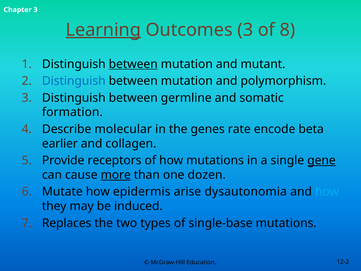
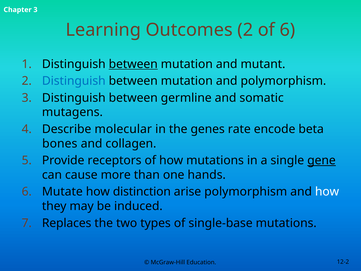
Learning underline: present -> none
Outcomes 3: 3 -> 2
of 8: 8 -> 6
formation: formation -> mutagens
earlier: earlier -> bones
more underline: present -> none
dozen: dozen -> hands
epidermis: epidermis -> distinction
arise dysautonomia: dysautonomia -> polymorphism
how at (327, 192) colour: light blue -> white
